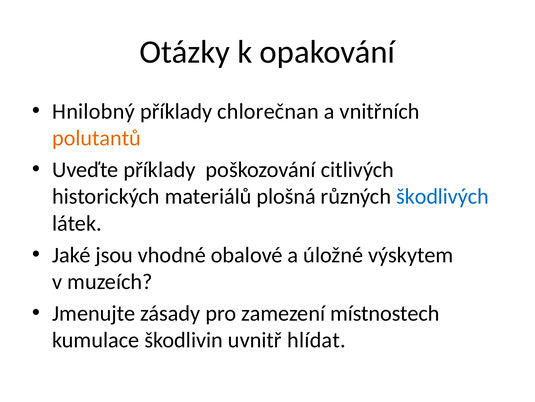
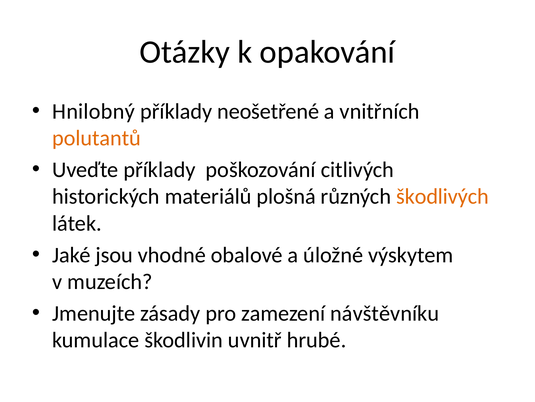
chlorečnan: chlorečnan -> neošetřené
škodlivých colour: blue -> orange
místnostech: místnostech -> návštěvníku
hlídat: hlídat -> hrubé
